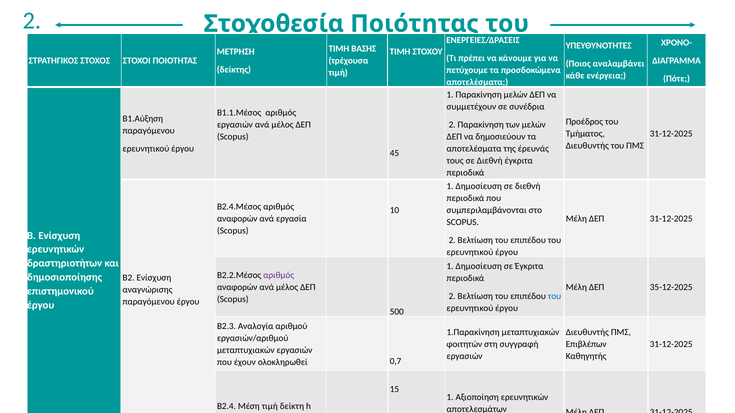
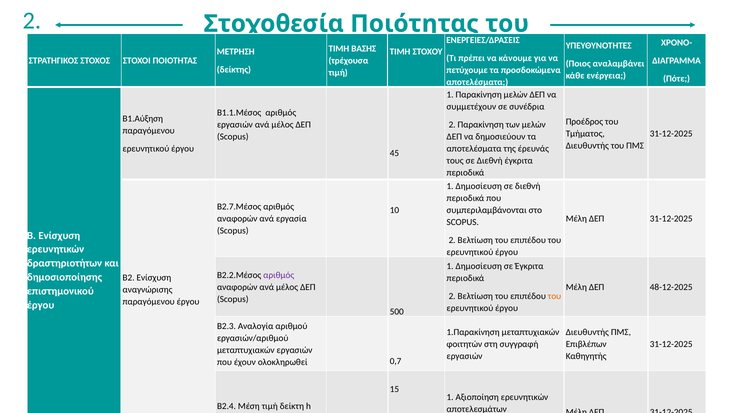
Β2.4.Μέσος: Β2.4.Μέσος -> Β2.7.Μέσος
35-12-2025: 35-12-2025 -> 48-12-2025
του at (555, 296) colour: blue -> orange
